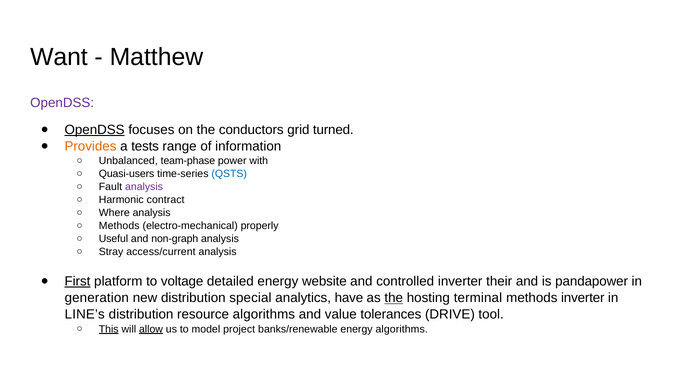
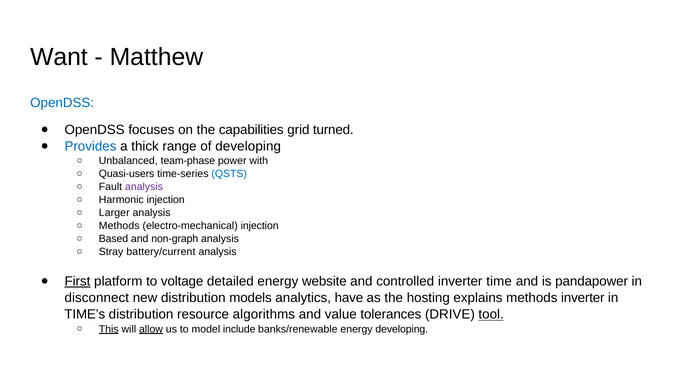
OpenDSS at (62, 103) colour: purple -> blue
OpenDSS at (95, 130) underline: present -> none
conductors: conductors -> capabilities
Provides colour: orange -> blue
tests: tests -> thick
of information: information -> developing
Harmonic contract: contract -> injection
Where: Where -> Larger
electro-mechanical properly: properly -> injection
Useful: Useful -> Based
access/current: access/current -> battery/current
their: their -> time
generation: generation -> disconnect
special: special -> models
the at (394, 298) underline: present -> none
terminal: terminal -> explains
LINE’s: LINE’s -> TIME’s
tool underline: none -> present
project: project -> include
energy algorithms: algorithms -> developing
